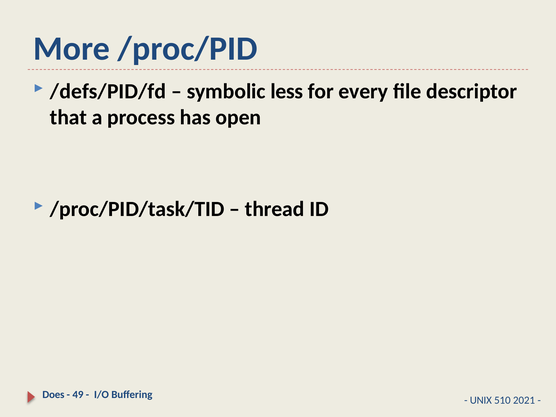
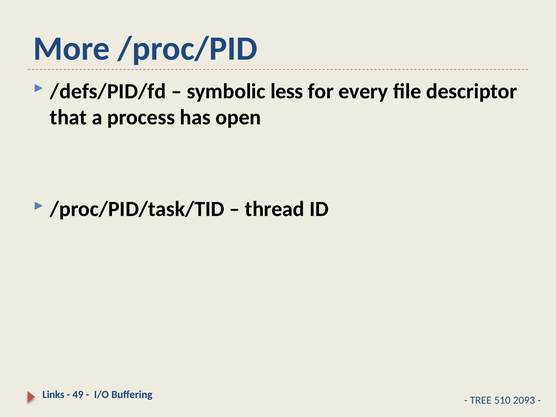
Does: Does -> Links
UNIX: UNIX -> TREE
2021: 2021 -> 2093
